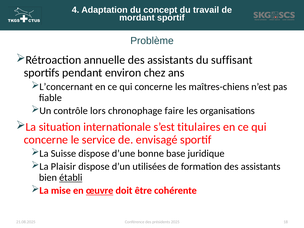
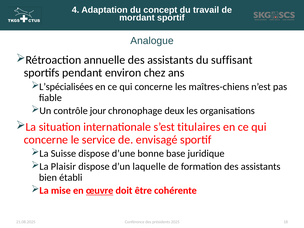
Problème: Problème -> Analogue
L’concernant: L’concernant -> L’spécialisées
lors: lors -> jour
faire: faire -> deux
utilisées: utilisées -> laquelle
établi underline: present -> none
